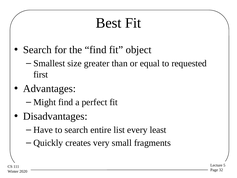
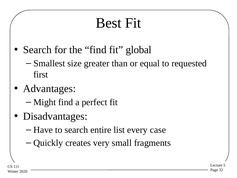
object: object -> global
least: least -> case
